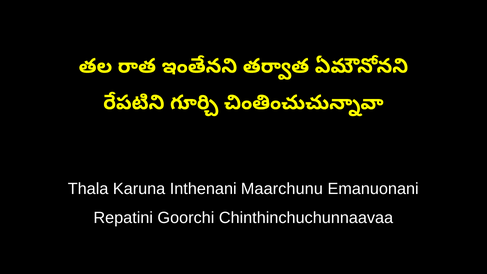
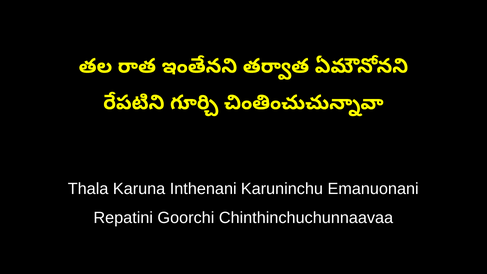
Maarchunu: Maarchunu -> Karuninchu
